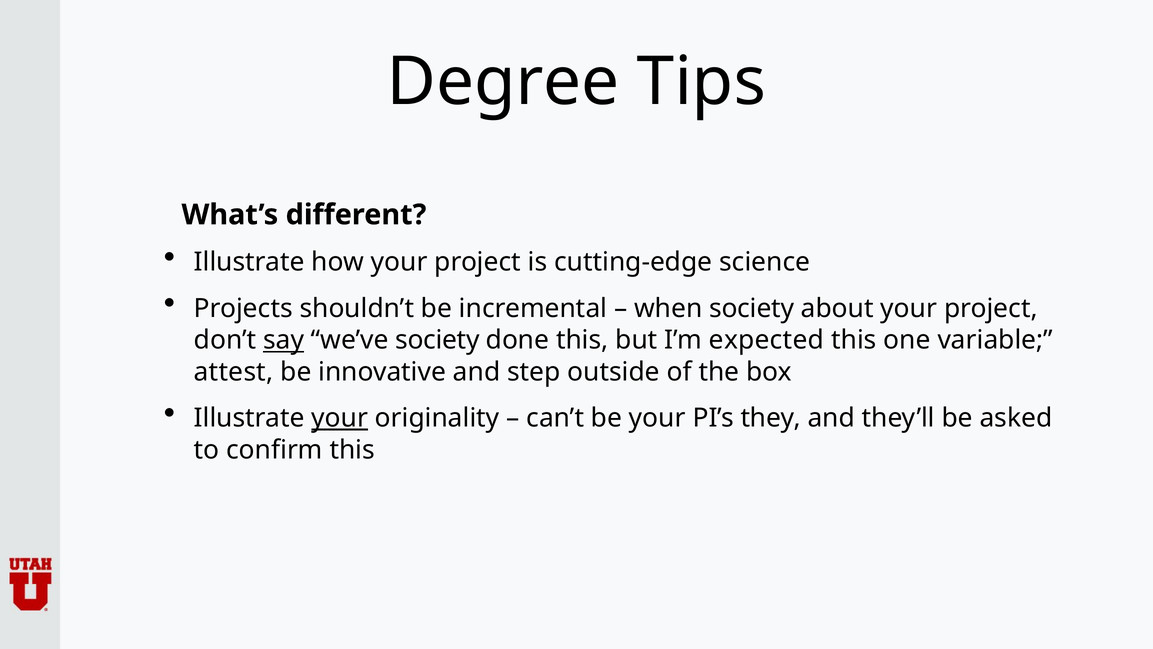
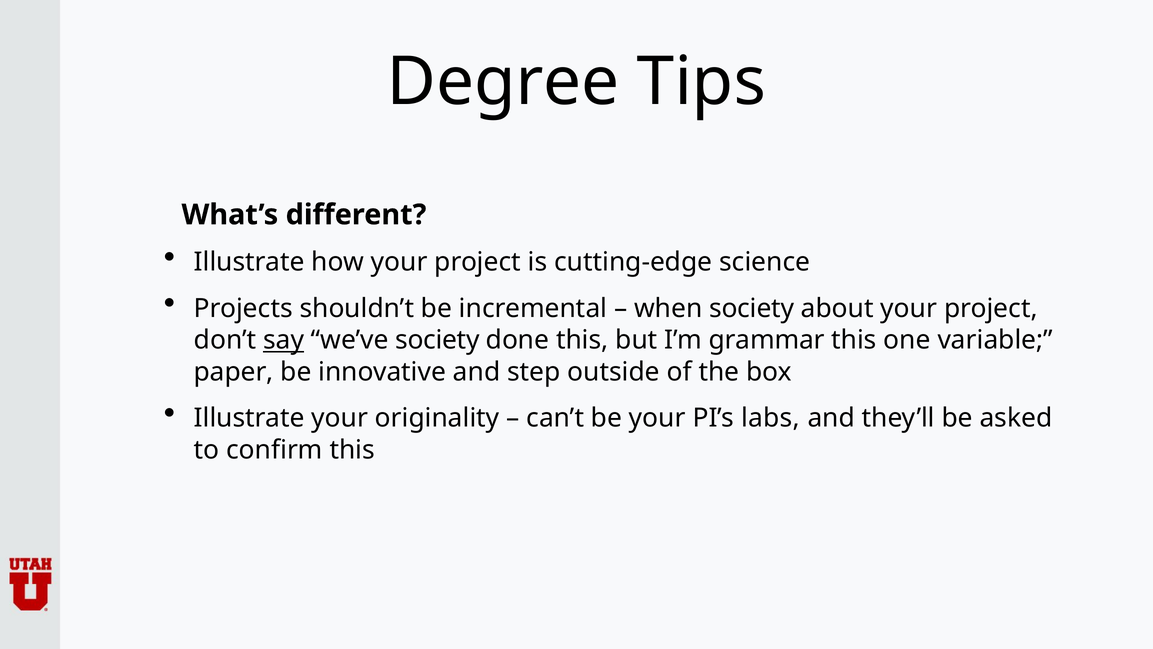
expected: expected -> grammar
attest: attest -> paper
your at (340, 418) underline: present -> none
they: they -> labs
